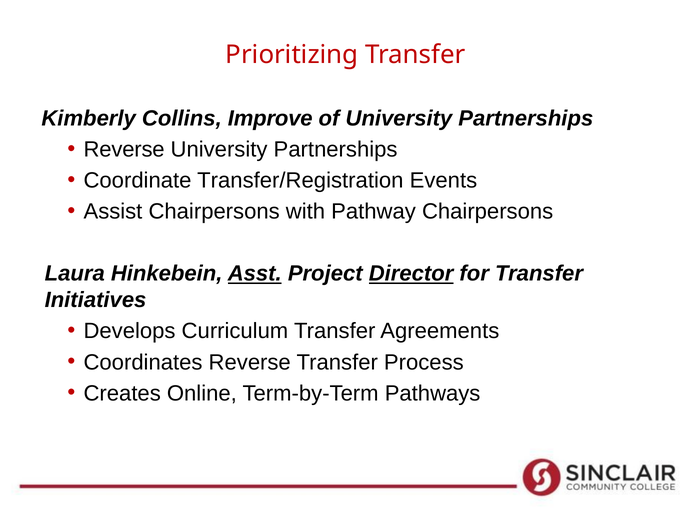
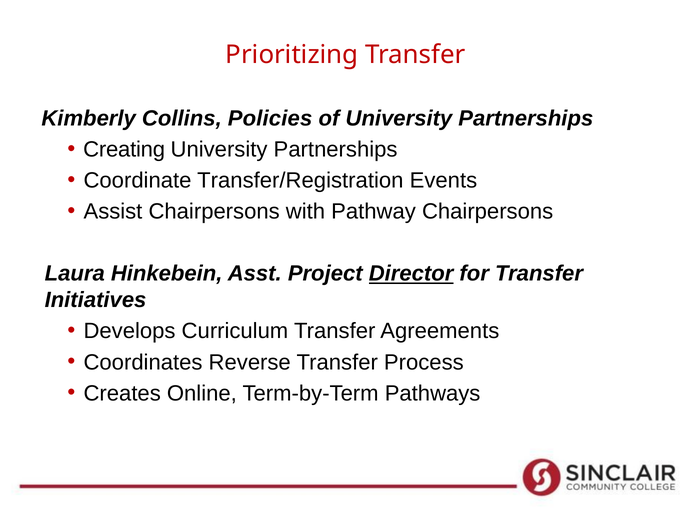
Improve: Improve -> Policies
Reverse at (124, 150): Reverse -> Creating
Asst underline: present -> none
